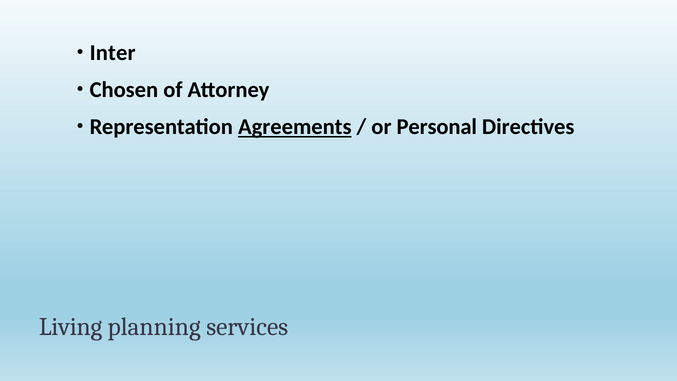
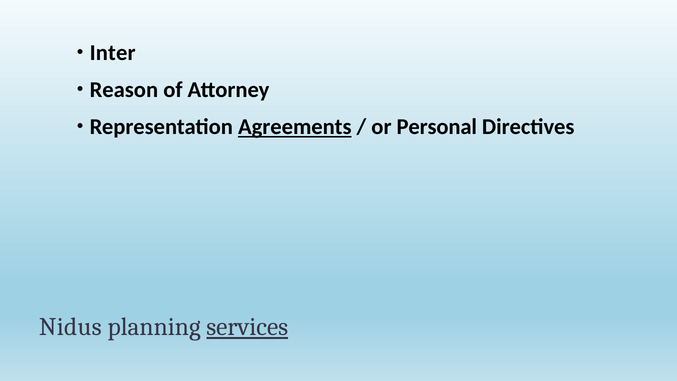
Chosen: Chosen -> Reason
Living: Living -> Nidus
services underline: none -> present
